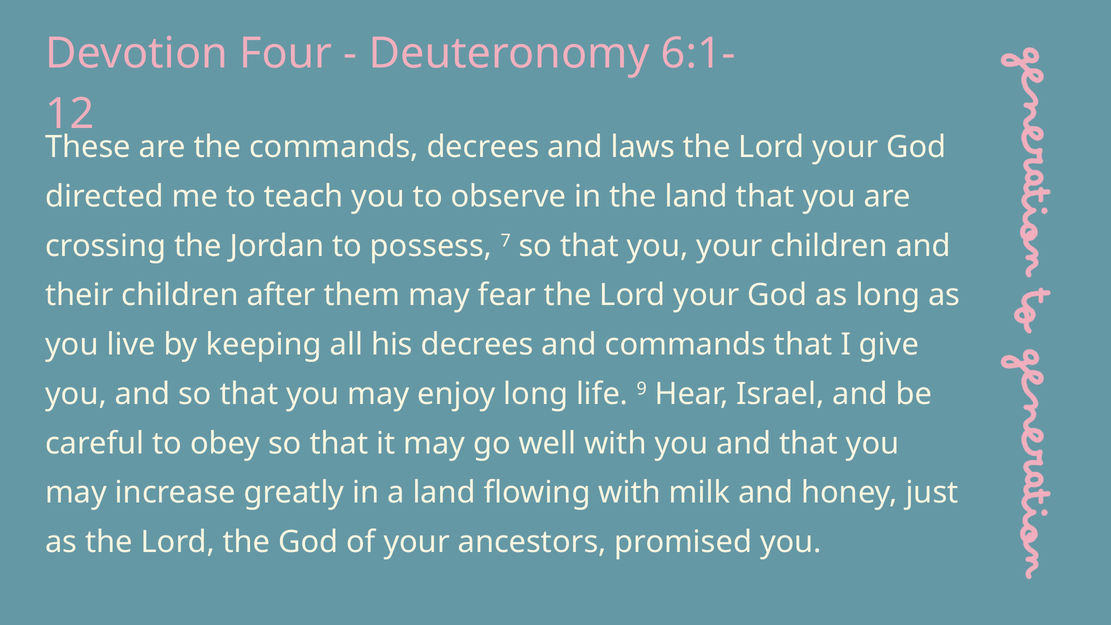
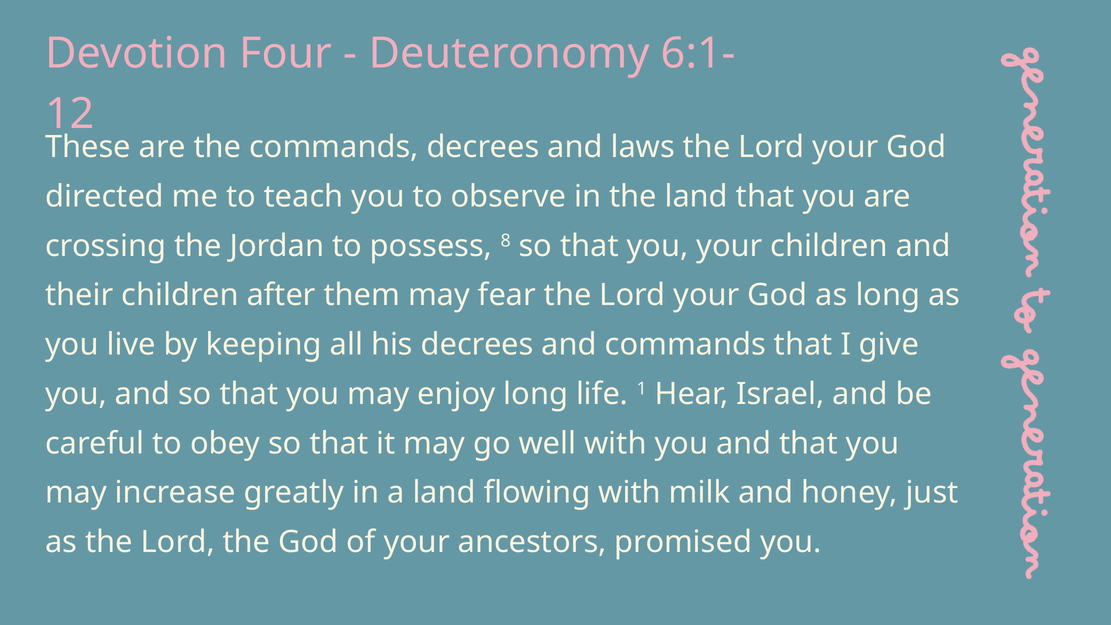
7: 7 -> 8
9: 9 -> 1
